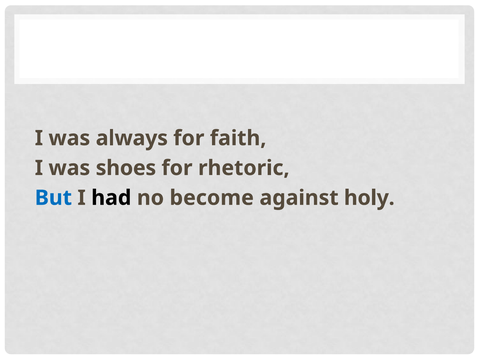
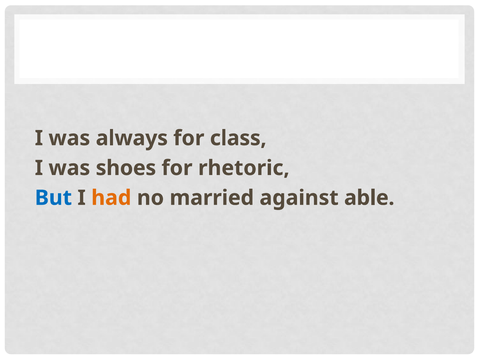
faith: faith -> class
had colour: black -> orange
become: become -> married
holy: holy -> able
